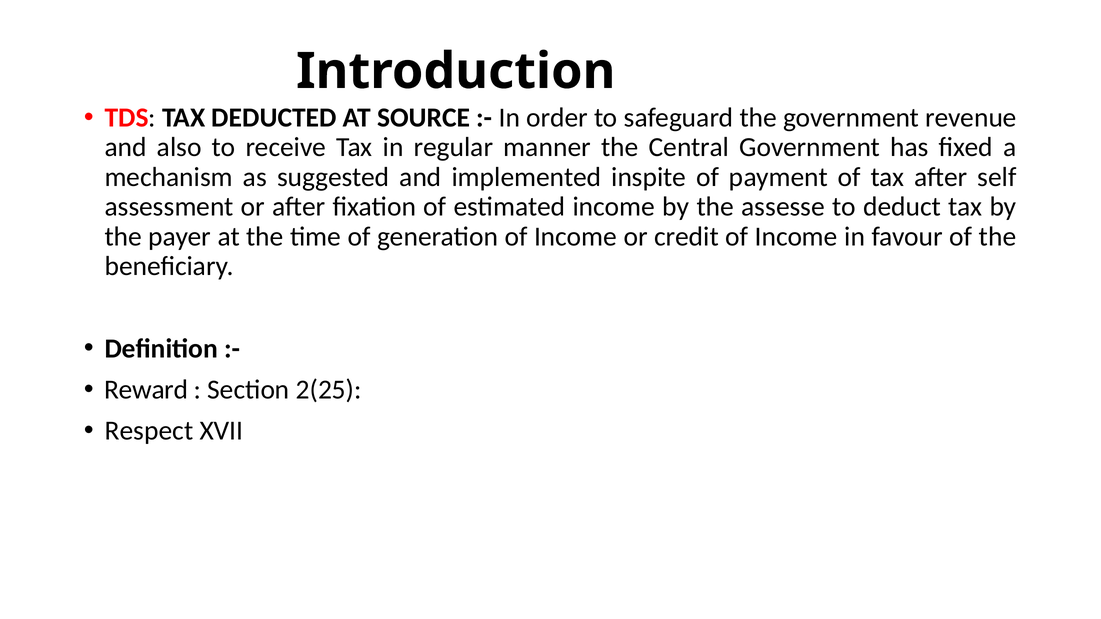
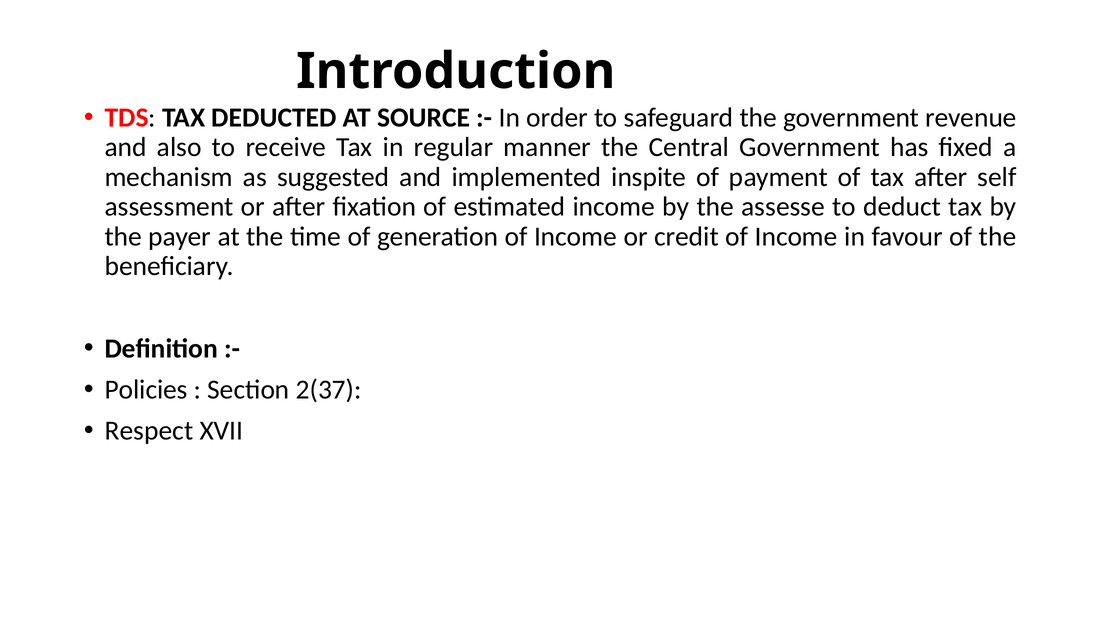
Reward: Reward -> Policies
2(25: 2(25 -> 2(37
